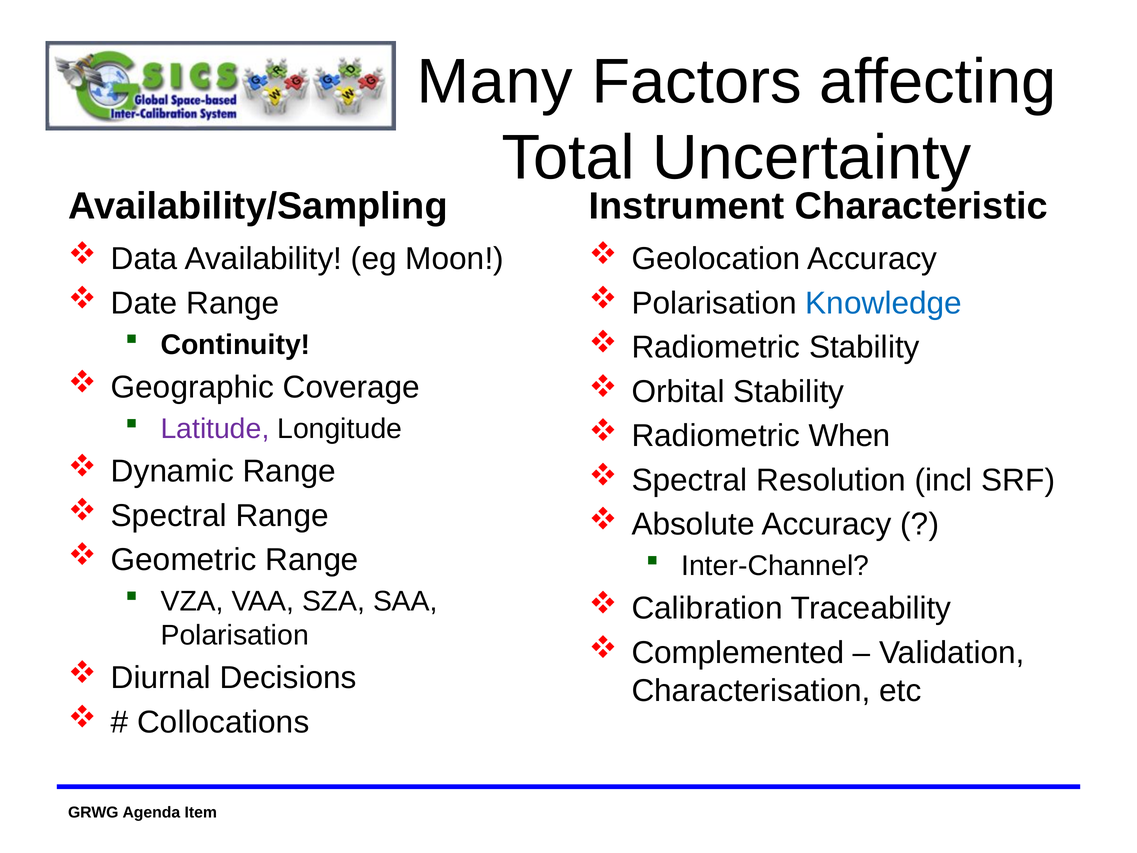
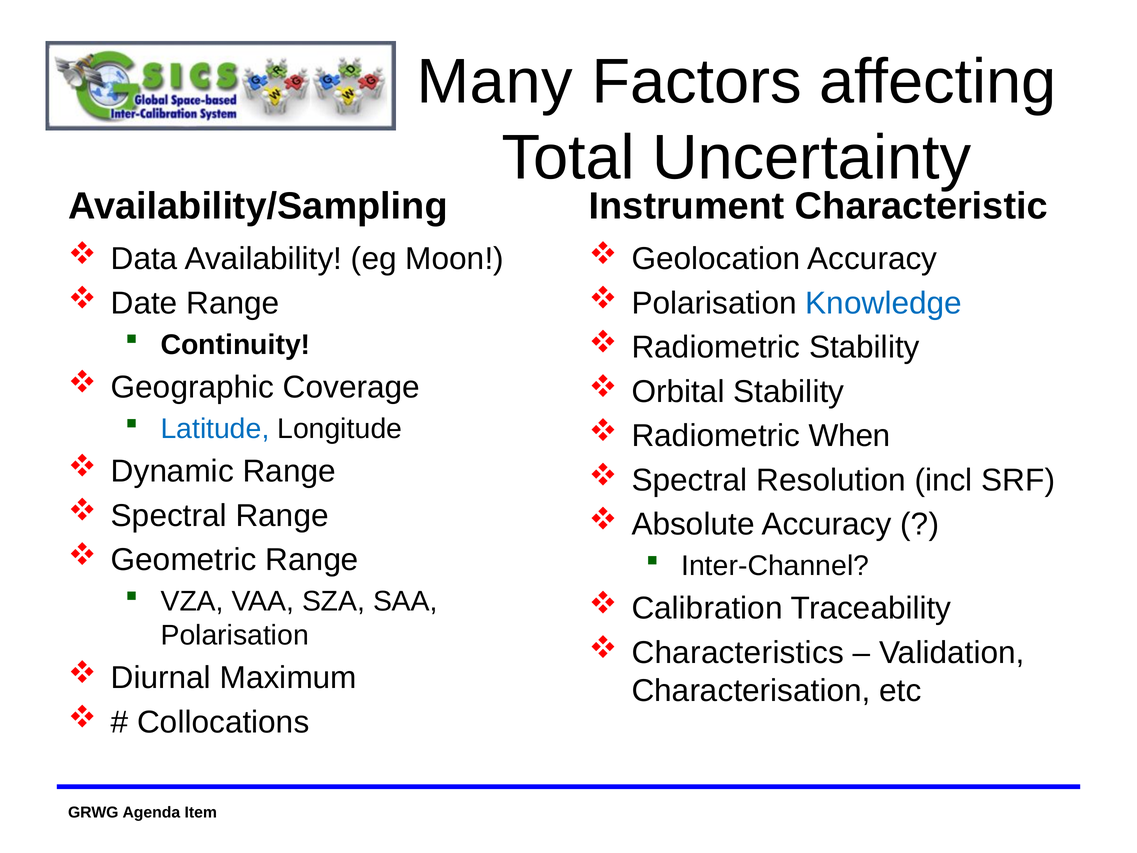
Latitude colour: purple -> blue
Complemented: Complemented -> Characteristics
Decisions: Decisions -> Maximum
